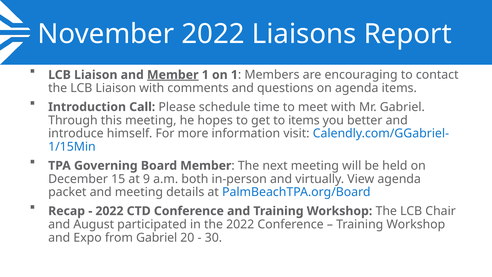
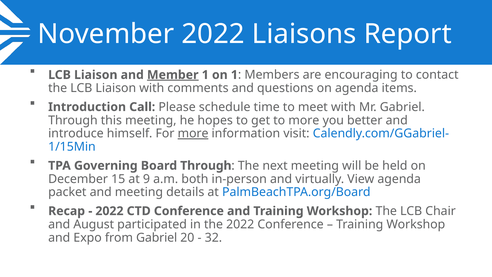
to items: items -> more
more at (193, 133) underline: none -> present
Board Member: Member -> Through
30: 30 -> 32
